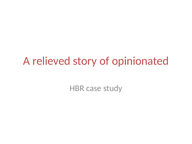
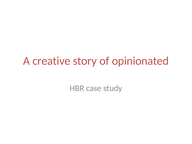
relieved: relieved -> creative
